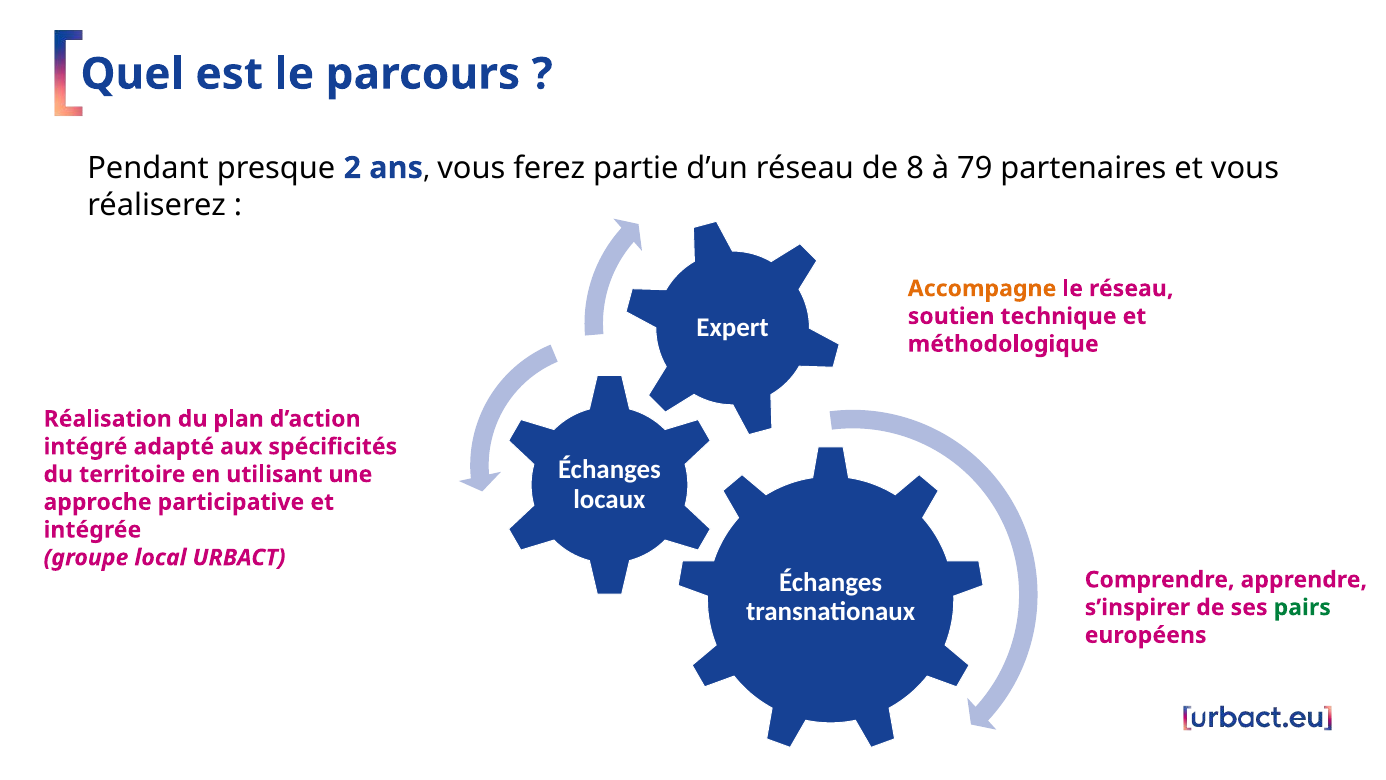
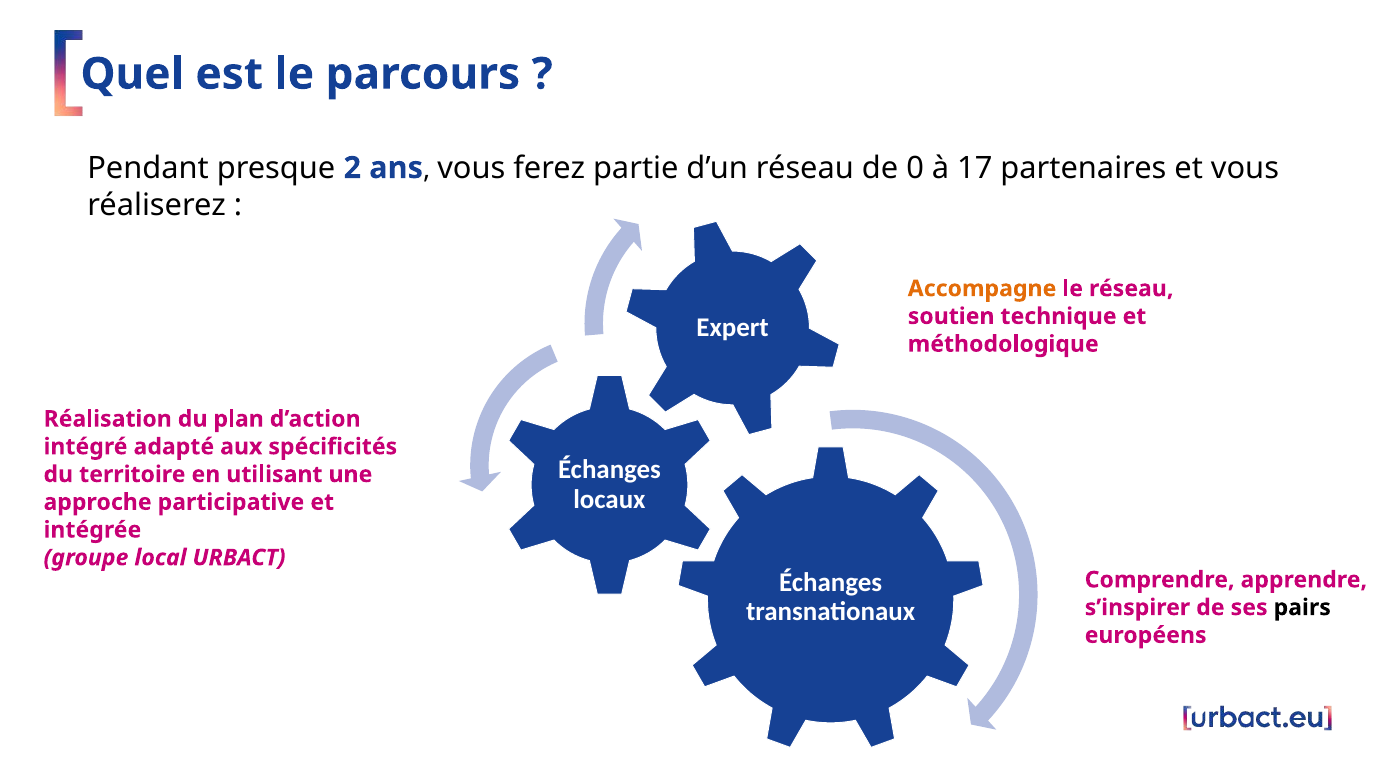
8: 8 -> 0
79: 79 -> 17
pairs colour: green -> black
